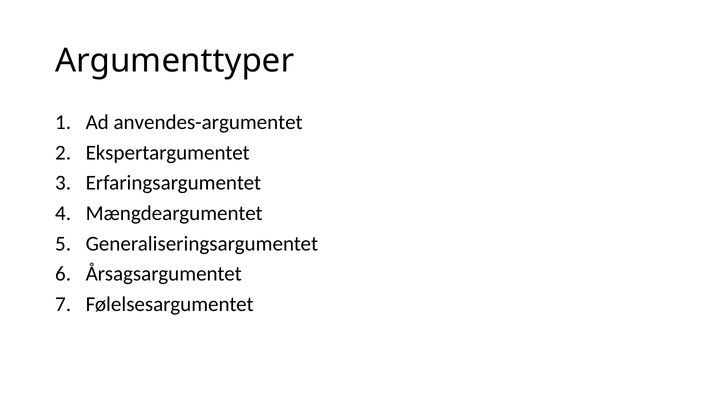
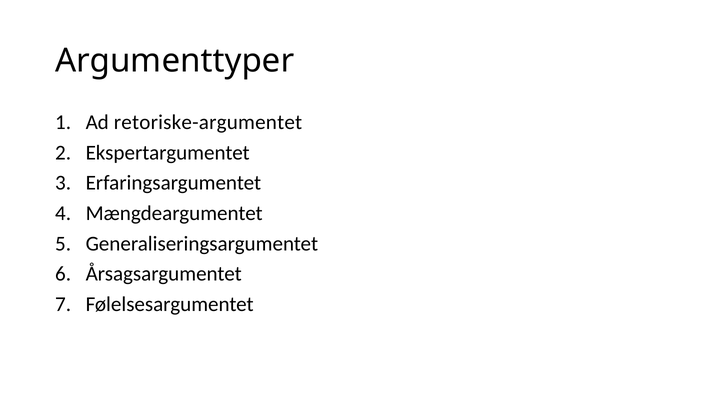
anvendes-argumentet: anvendes-argumentet -> retoriske-argumentet
